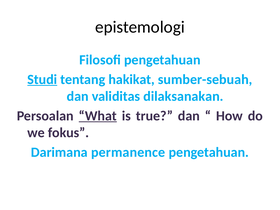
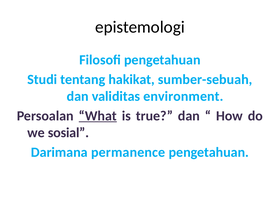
Studi underline: present -> none
dilaksanakan: dilaksanakan -> environment
fokus: fokus -> sosial
